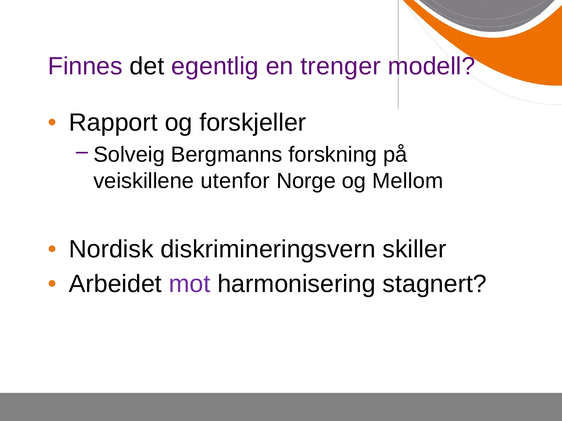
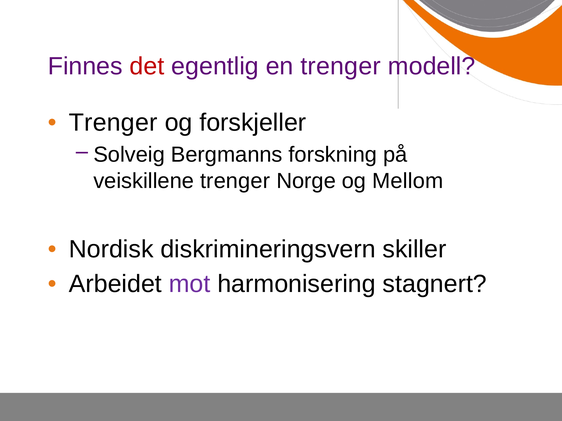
det colour: black -> red
Rapport at (113, 123): Rapport -> Trenger
veiskillene utenfor: utenfor -> trenger
